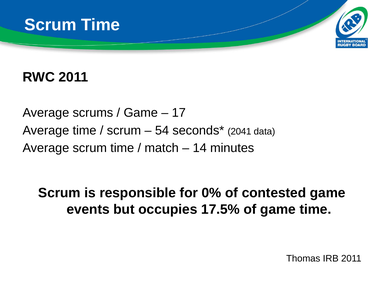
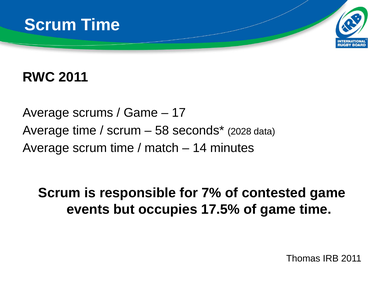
54: 54 -> 58
2041: 2041 -> 2028
0%: 0% -> 7%
